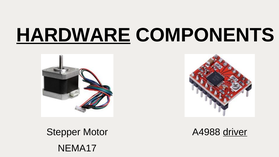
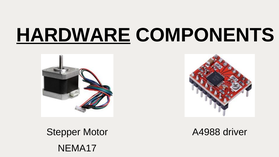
driver underline: present -> none
